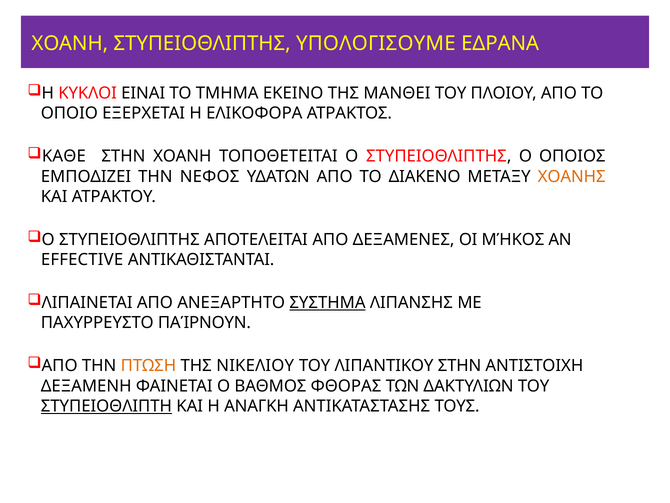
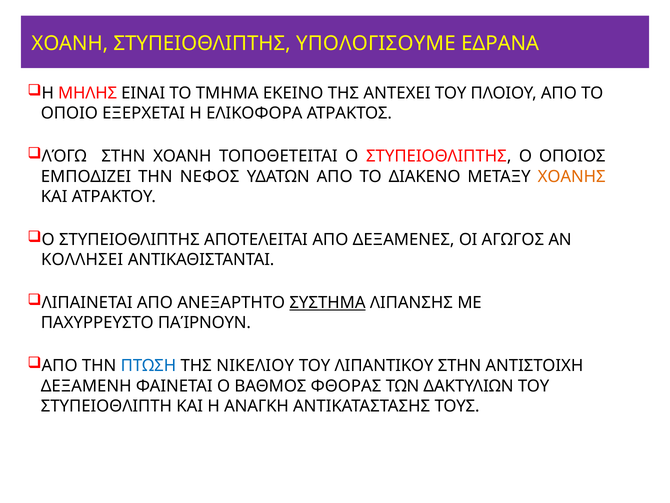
ΚΥΚΛΟΙ: ΚΥΚΛΟΙ -> ΜΗΛΗΣ
ΜΑΝΘΕΙ: ΜΑΝΘΕΙ -> ΑΝΤΕΧΕΙ
ΚΑΘΕ: ΚΑΘΕ -> ΛΌΓΩ
ΜΉΚΟΣ: ΜΉΚΟΣ -> AΓΩΓΟΣ
EFFECTIVE: EFFECTIVE -> ΚΟΛΛΗΣΕΙ
ΠΤΩΣΗ colour: orange -> blue
ΣΤΥΠΕΙΟΘΛΙΠΤΗ underline: present -> none
